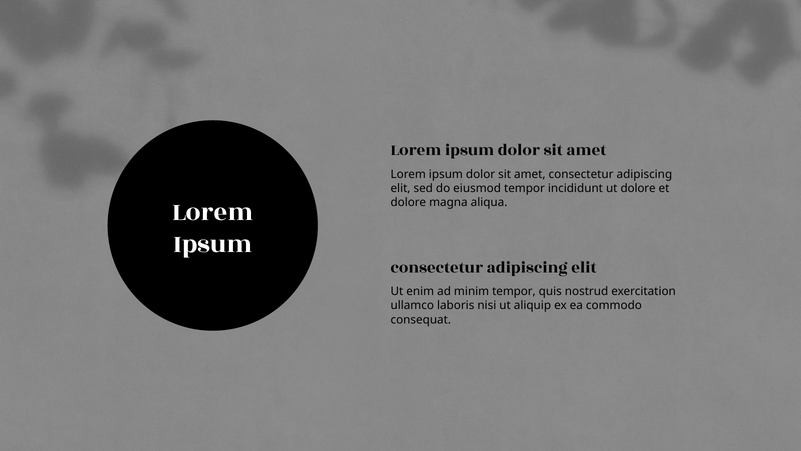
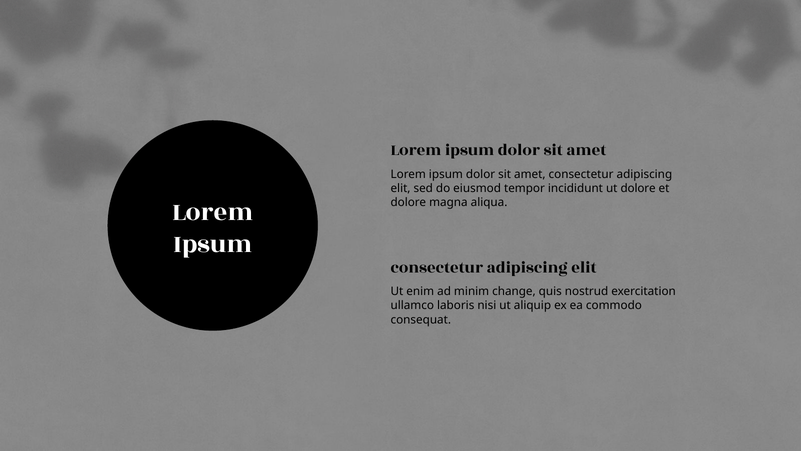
minim tempor: tempor -> change
